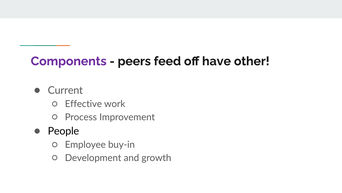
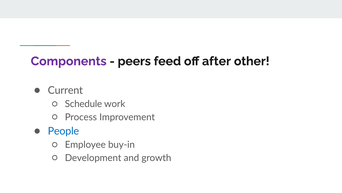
have: have -> after
Effective: Effective -> Schedule
People colour: black -> blue
